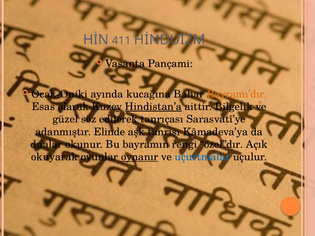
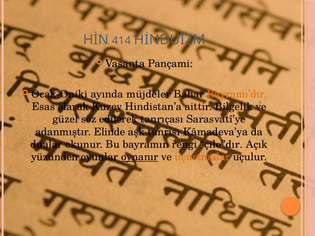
411: 411 -> 414
kucağına: kucağına -> müjdeler
Hindistan’a underline: present -> none
özel”dır: özel”dır -> çile”dır
okuyarak: okuyarak -> yüzünden
uçurtmalar colour: blue -> orange
